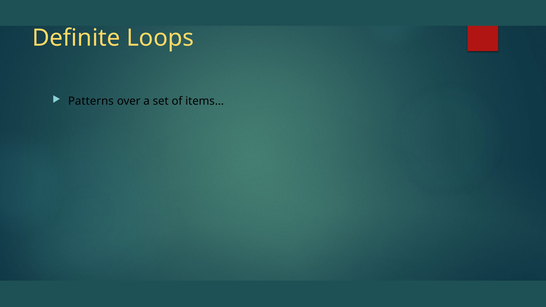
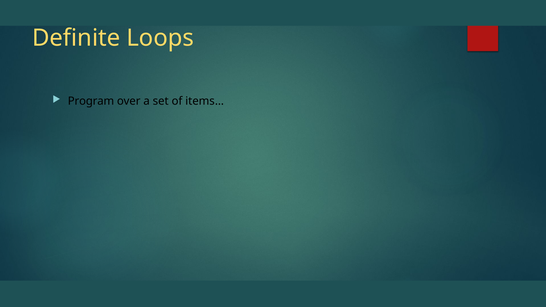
Patterns: Patterns -> Program
